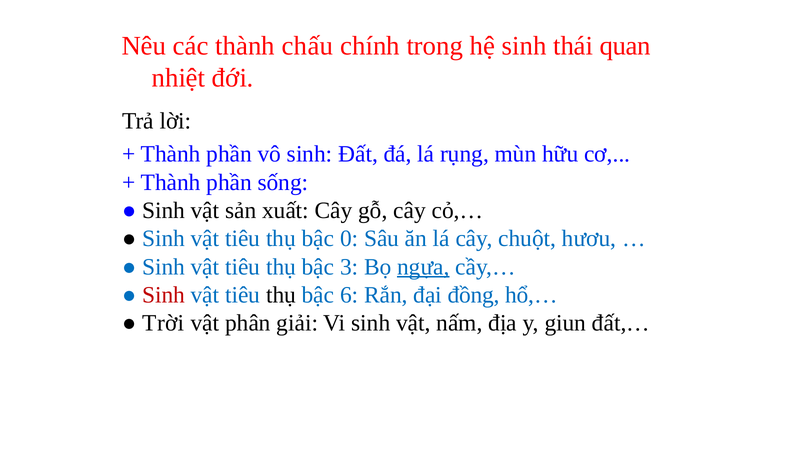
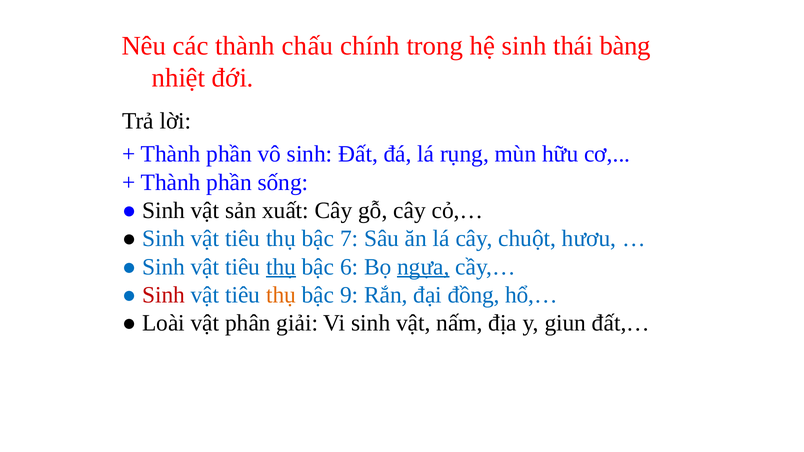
quan: quan -> bàng
0: 0 -> 7
thụ at (281, 267) underline: none -> present
3: 3 -> 6
thụ at (281, 295) colour: black -> orange
6: 6 -> 9
Trời: Trời -> Loài
